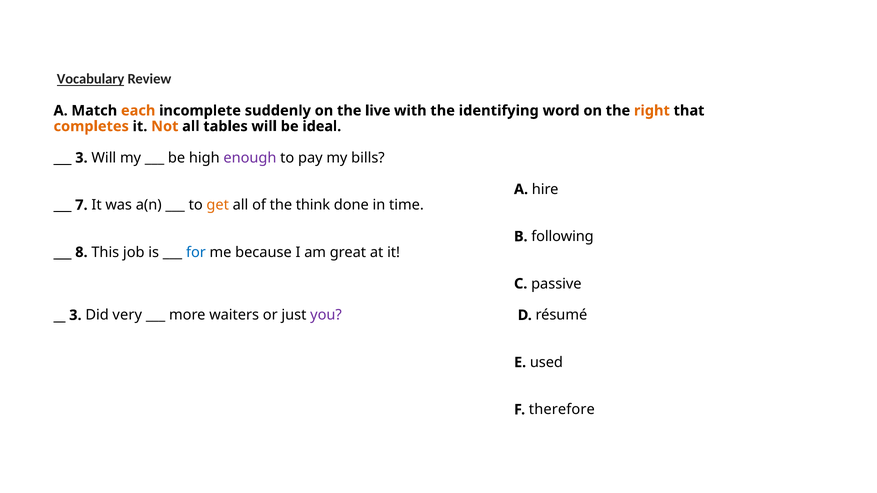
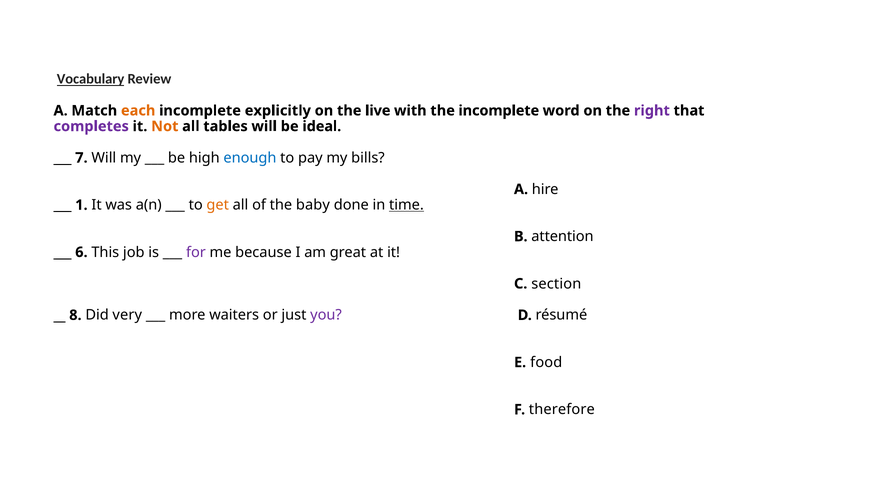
suddenly: suddenly -> explicitly
the identifying: identifying -> incomplete
right colour: orange -> purple
completes colour: orange -> purple
3 at (81, 158): 3 -> 7
enough colour: purple -> blue
7: 7 -> 1
think: think -> baby
time underline: none -> present
following: following -> attention
8: 8 -> 6
for colour: blue -> purple
passive: passive -> section
3 at (75, 315): 3 -> 8
used: used -> food
